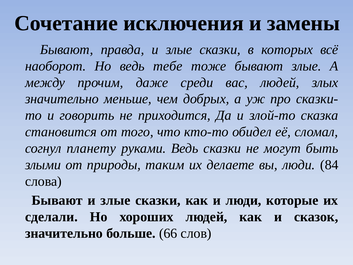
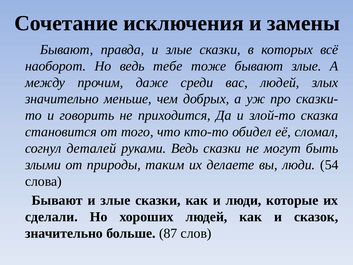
планету: планету -> деталей
84: 84 -> 54
66: 66 -> 87
